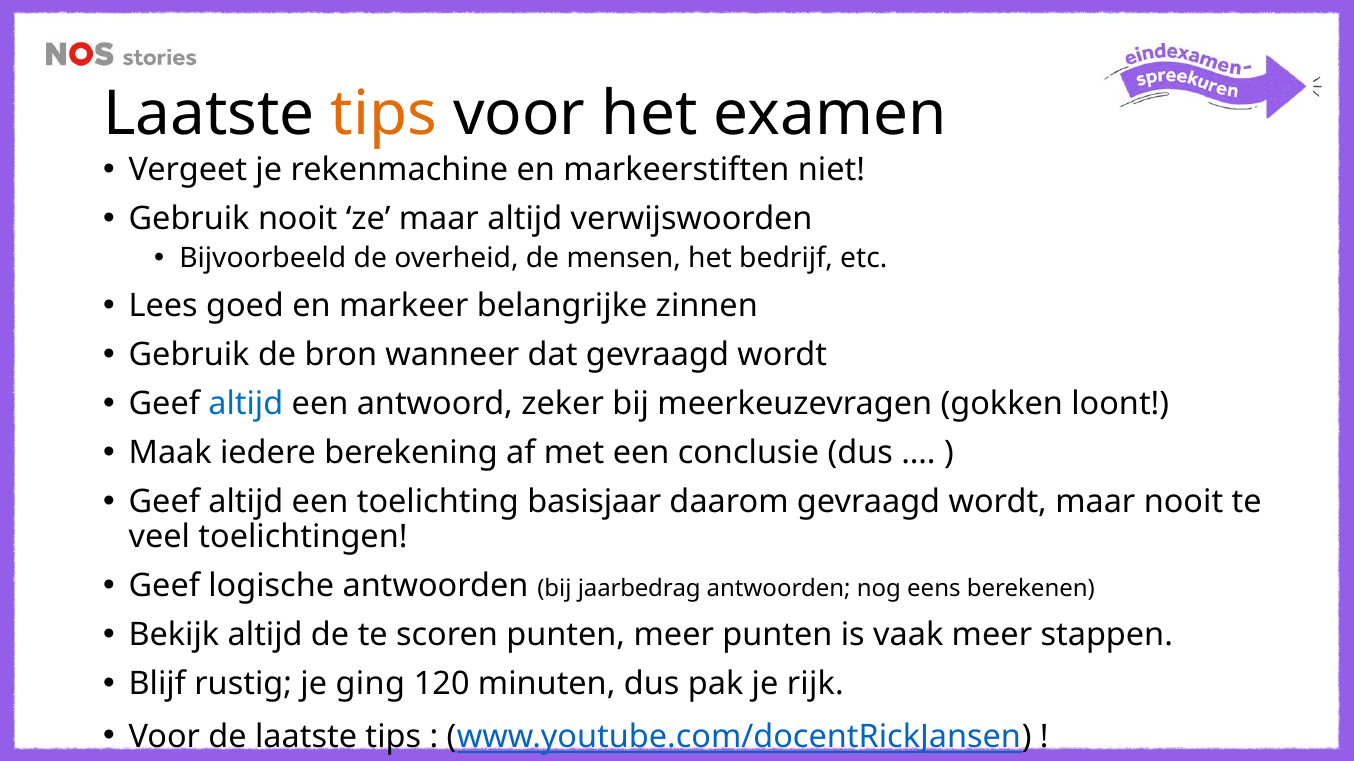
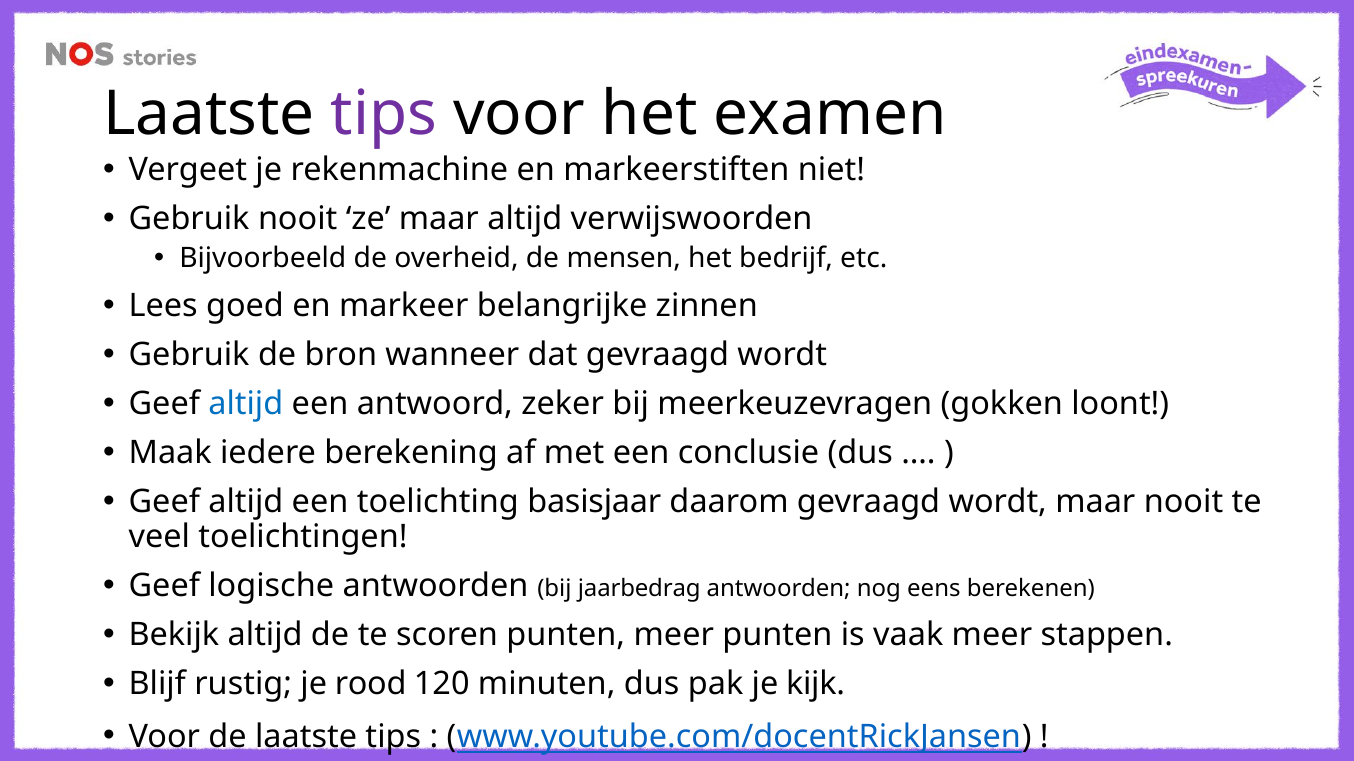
tips at (384, 114) colour: orange -> purple
ging: ging -> rood
rijk: rijk -> kijk
